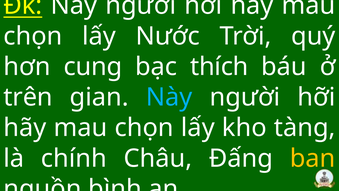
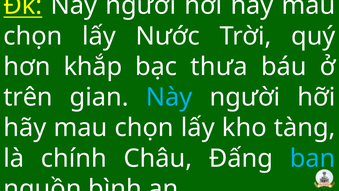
cung: cung -> khắp
thích: thích -> thưa
ban colour: yellow -> light blue
